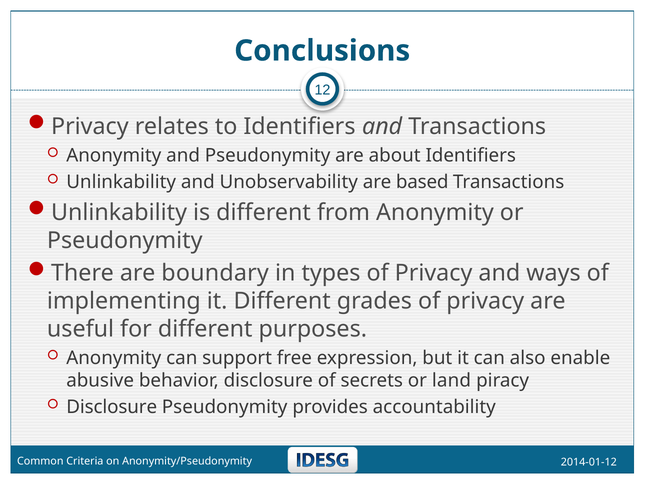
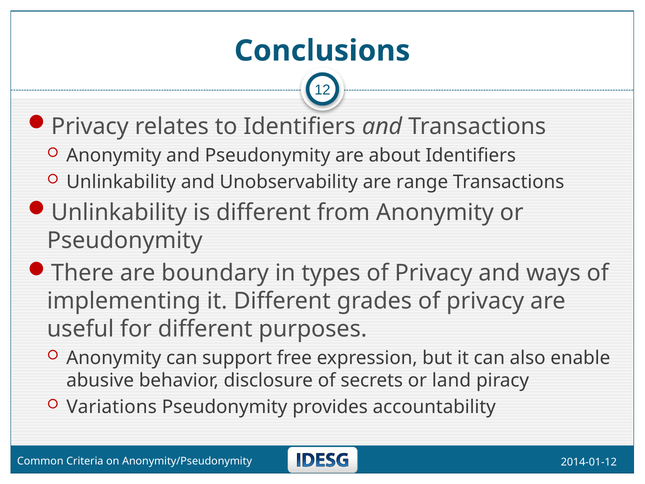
based: based -> range
Disclosure at (112, 407): Disclosure -> Variations
